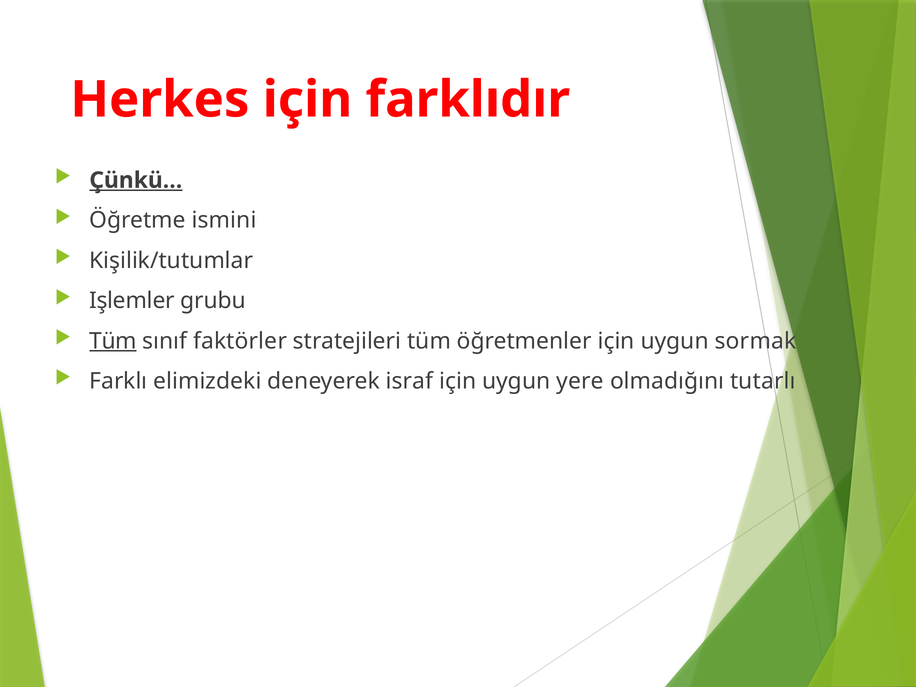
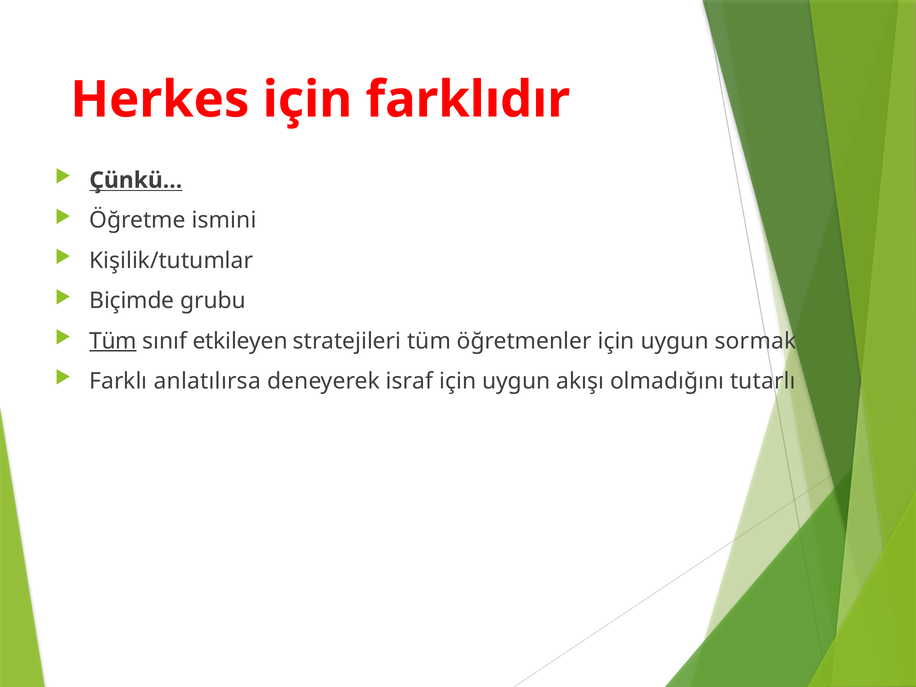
Çünkü… underline: present -> none
Işlemler: Işlemler -> Biçimde
faktörler: faktörler -> etkileyen
elimizdeki: elimizdeki -> anlatılırsa
yere: yere -> akışı
